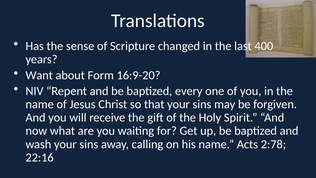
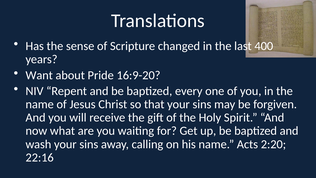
Form: Form -> Pride
2:78: 2:78 -> 2:20
